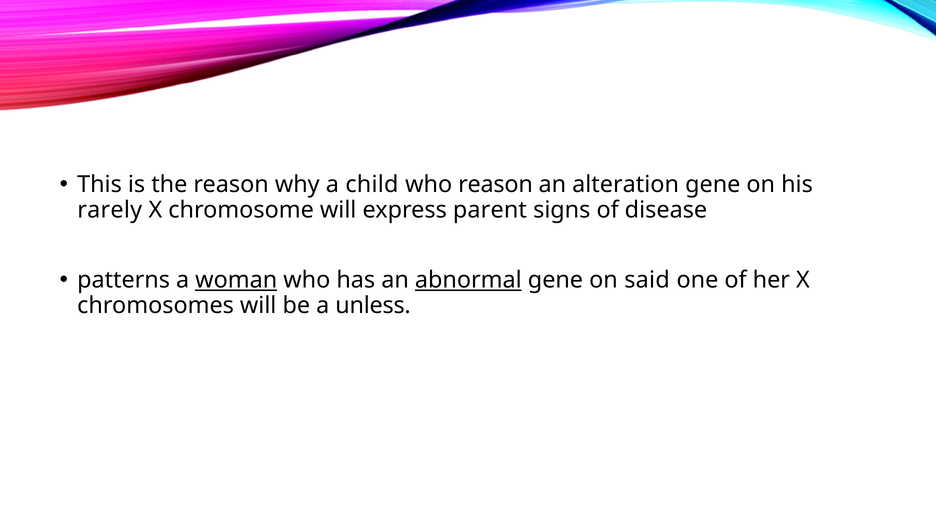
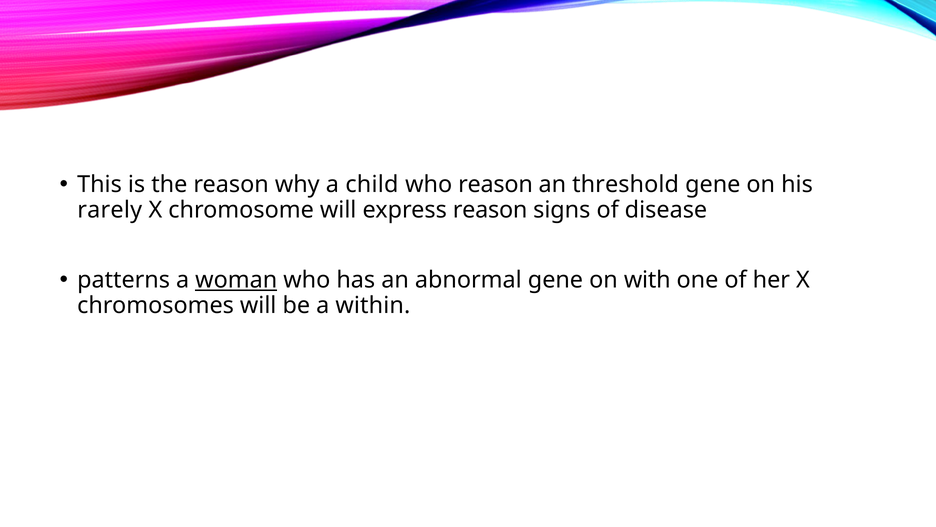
alteration: alteration -> threshold
express parent: parent -> reason
abnormal underline: present -> none
said: said -> with
unless: unless -> within
